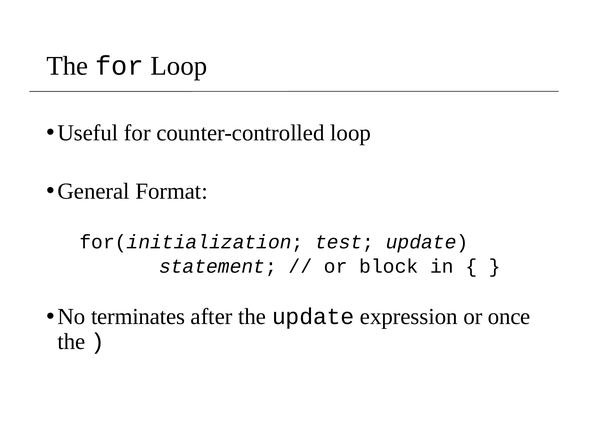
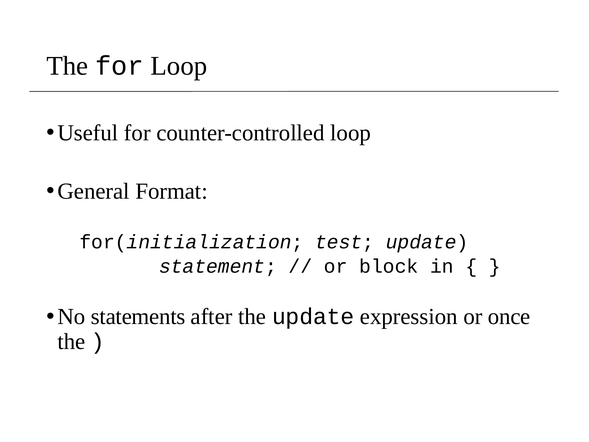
terminates: terminates -> statements
